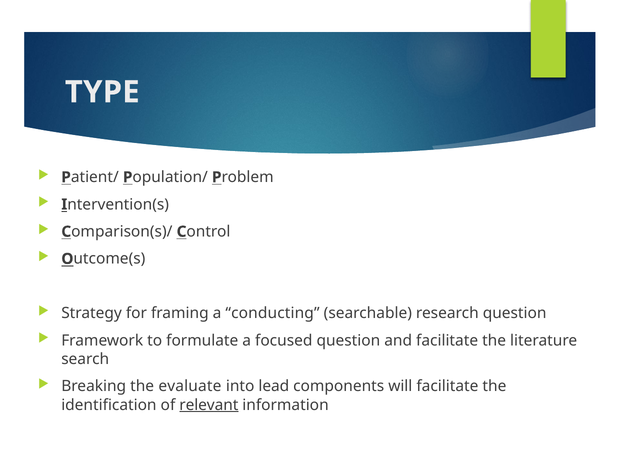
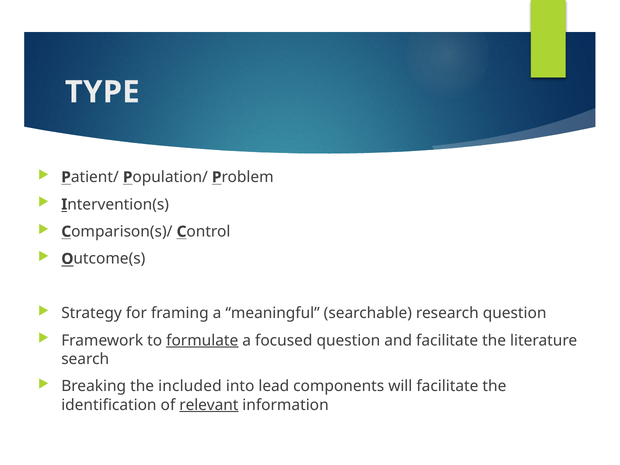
conducting: conducting -> meaningful
formulate underline: none -> present
evaluate: evaluate -> included
